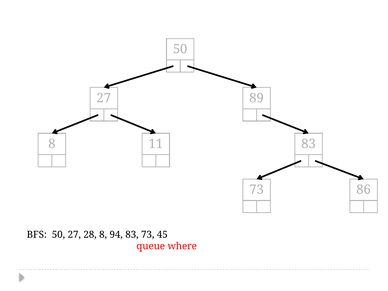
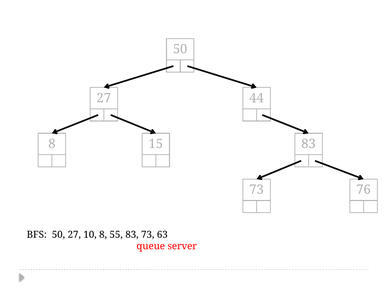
89: 89 -> 44
11: 11 -> 15
86: 86 -> 76
28: 28 -> 10
94: 94 -> 55
45: 45 -> 63
where: where -> server
